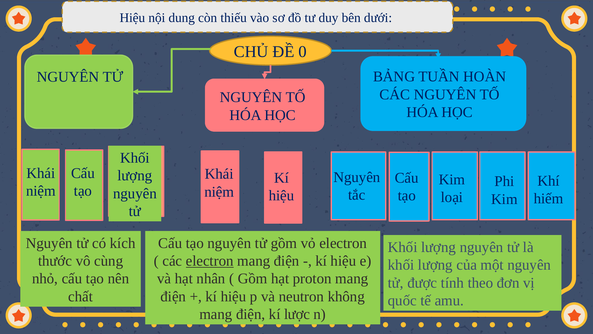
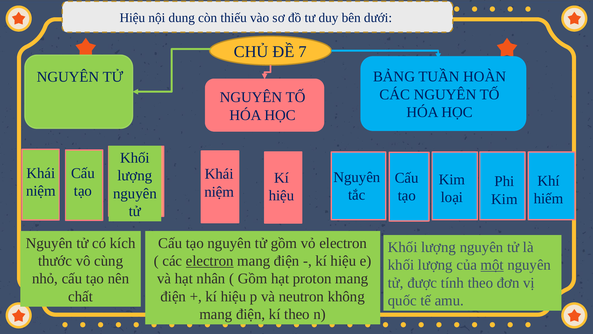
0: 0 -> 7
một underline: none -> present
kí lược: lược -> theo
